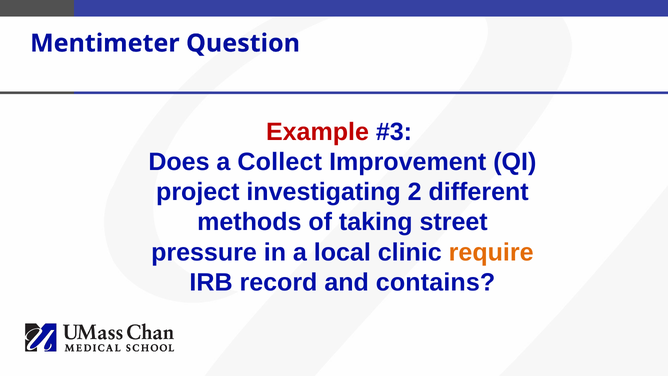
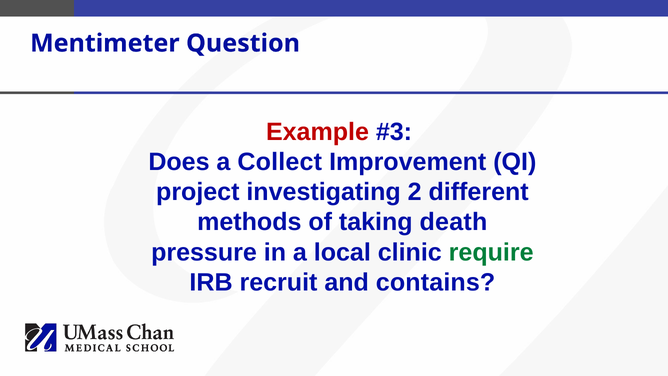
street: street -> death
require colour: orange -> green
record: record -> recruit
